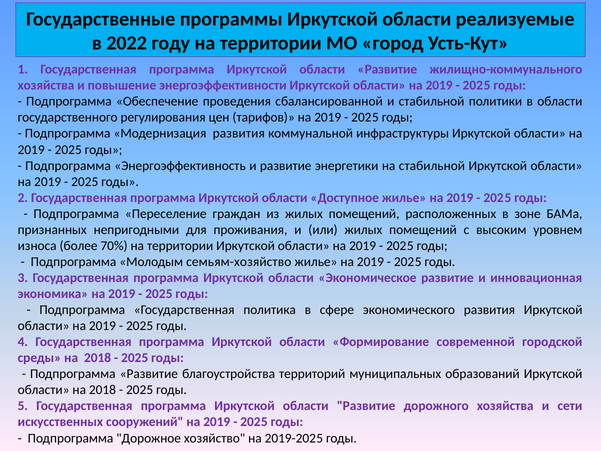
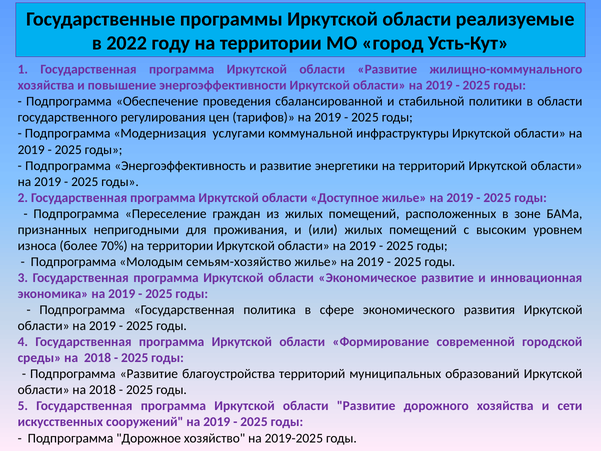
Модернизация развития: развития -> услугами
на стабильной: стабильной -> территорий
